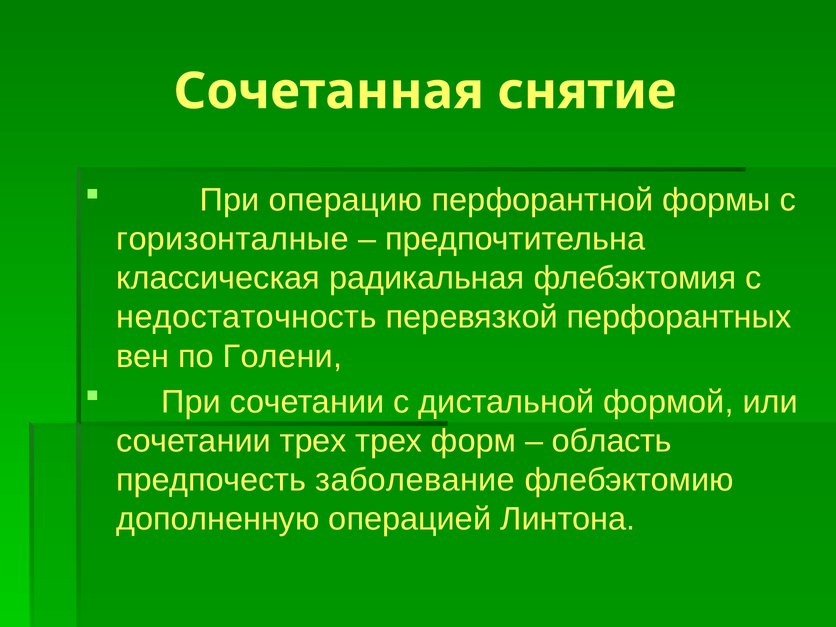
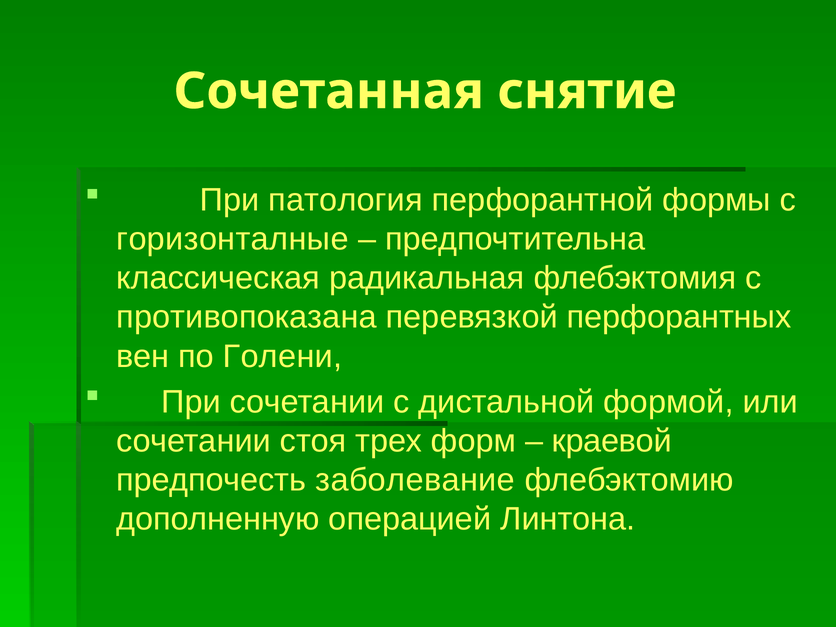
операцию: операцию -> патология
недостаточность: недостаточность -> противопоказана
сочетании трех: трех -> стоя
область: область -> краевой
